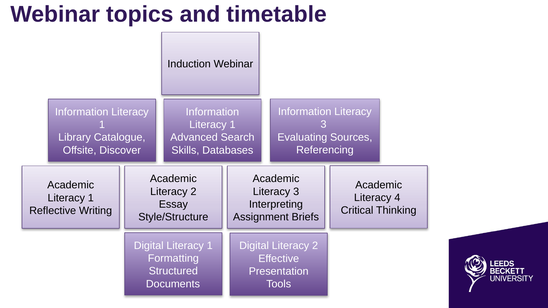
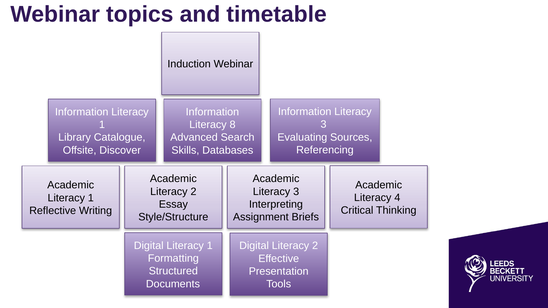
1 at (233, 125): 1 -> 8
